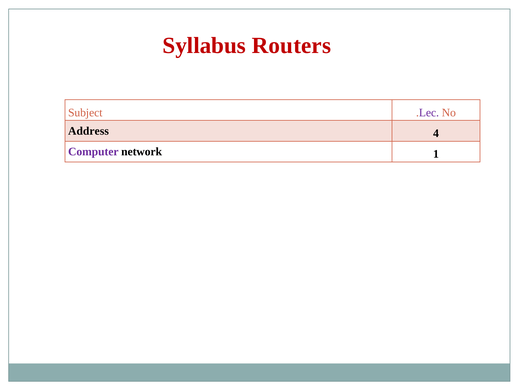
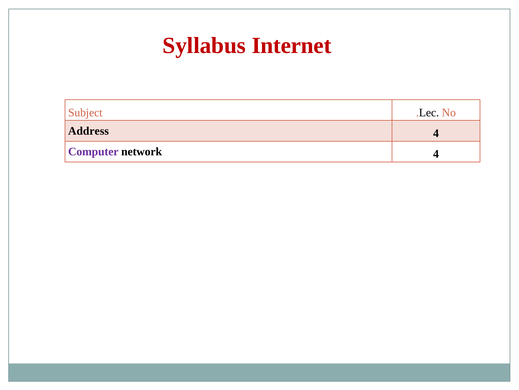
Routers: Routers -> Internet
Lec colour: purple -> black
network 1: 1 -> 4
